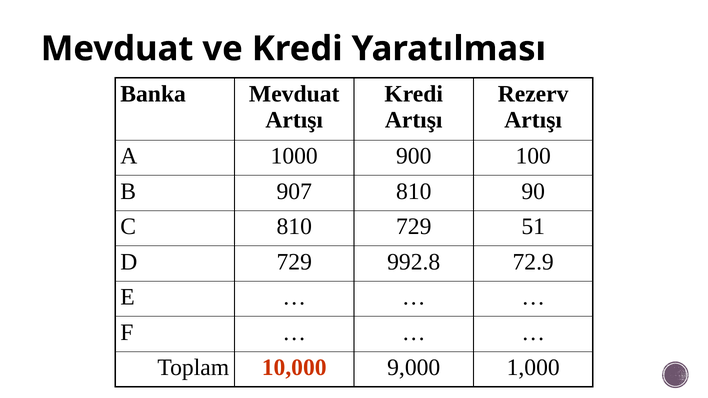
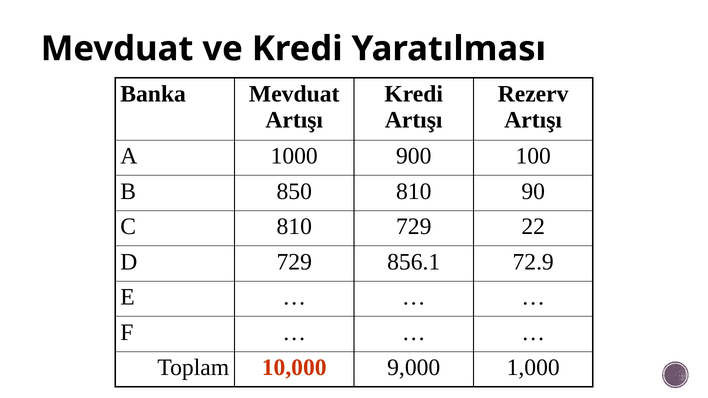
907: 907 -> 850
51: 51 -> 22
992.8: 992.8 -> 856.1
